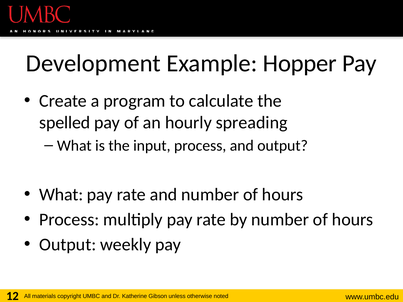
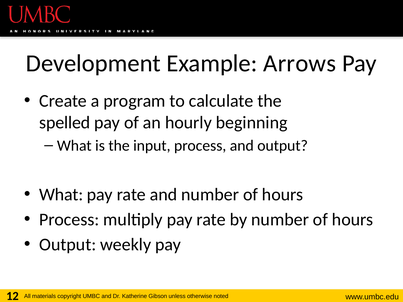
Hopper: Hopper -> Arrows
spreading: spreading -> beginning
